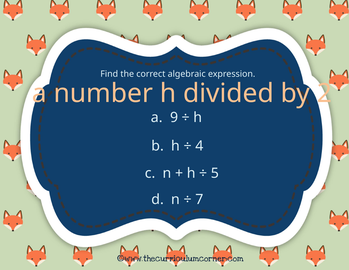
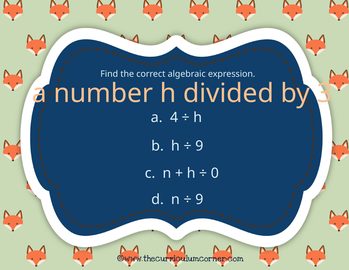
2: 2 -> 3
9: 9 -> 4
4 at (199, 146): 4 -> 9
5: 5 -> 0
7 at (199, 199): 7 -> 9
